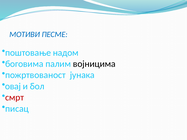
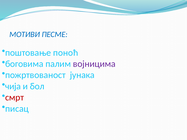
надом: надом -> поноћ
војницима colour: black -> purple
овај: овај -> чија
